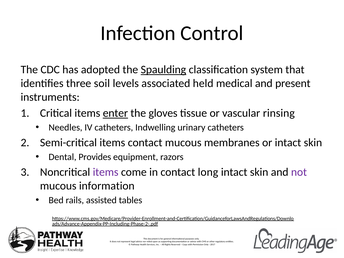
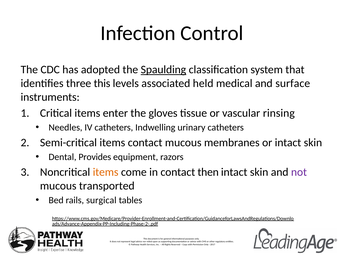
three soil: soil -> this
present: present -> surface
enter underline: present -> none
items at (106, 172) colour: purple -> orange
long: long -> then
information: information -> transported
assisted: assisted -> surgical
